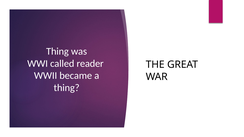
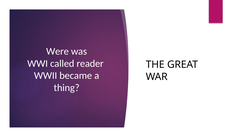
Thing at (57, 51): Thing -> Were
